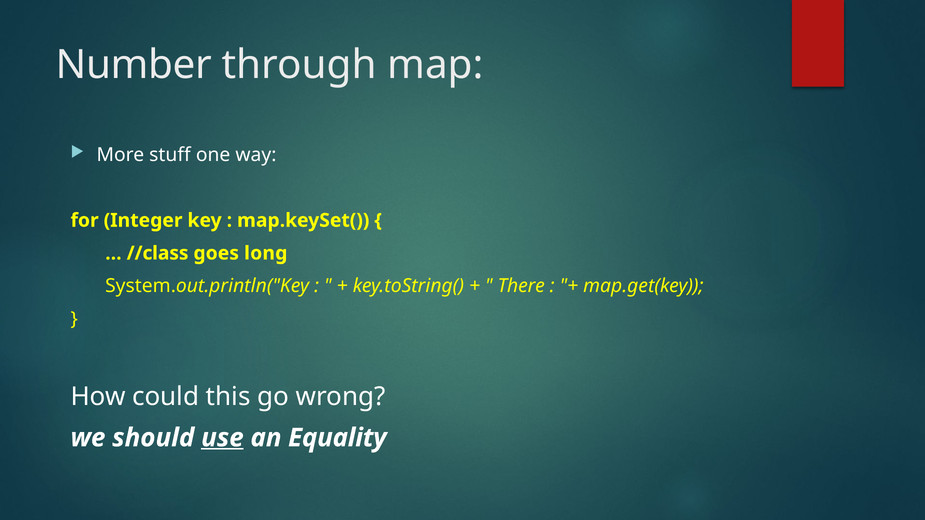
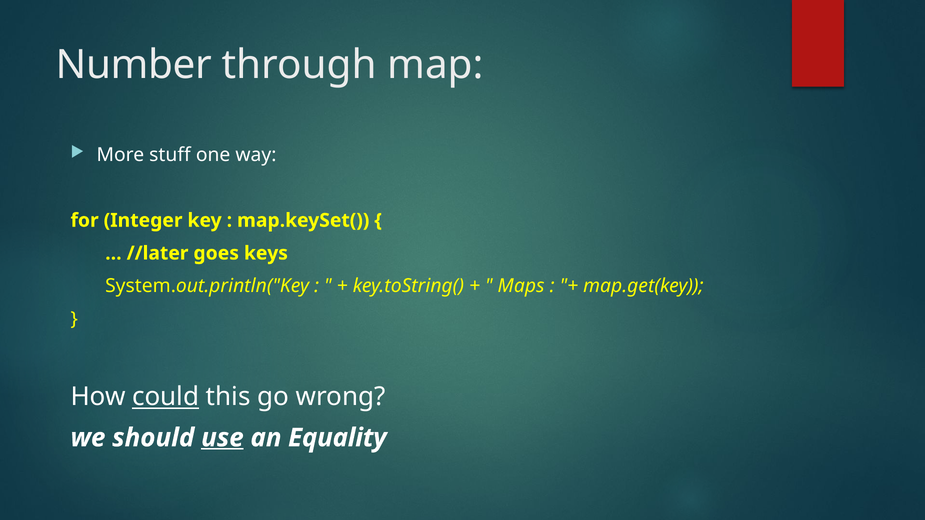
//class: //class -> //later
long: long -> keys
There: There -> Maps
could underline: none -> present
